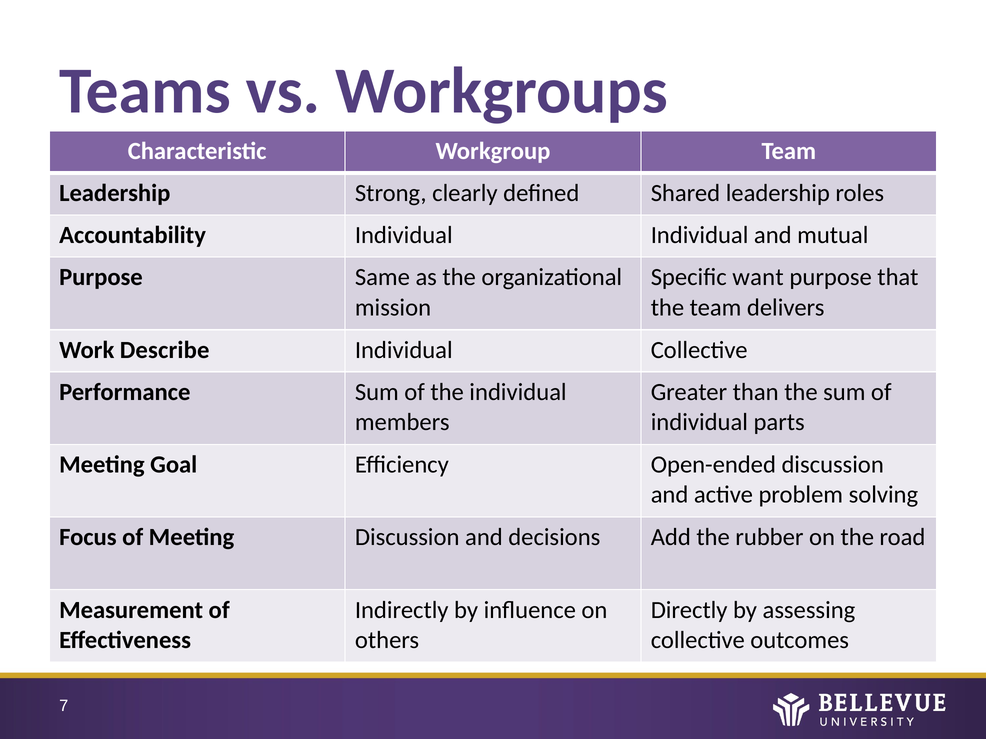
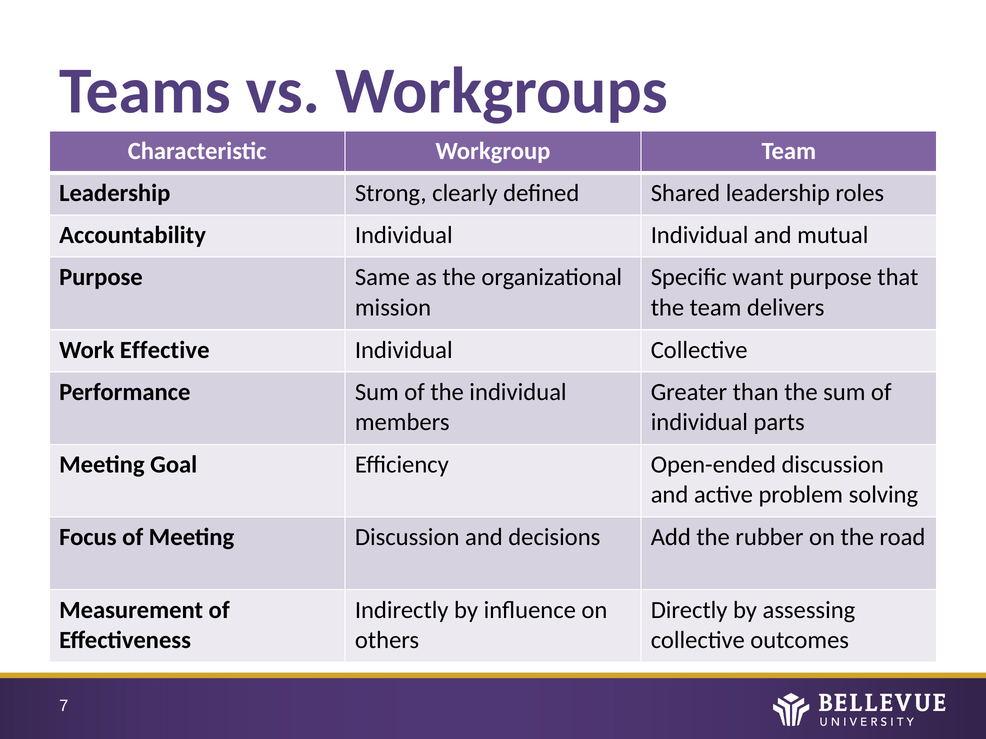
Describe: Describe -> Effective
